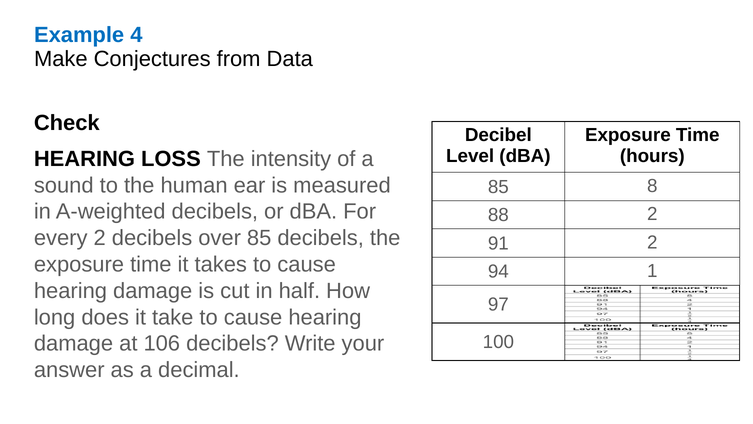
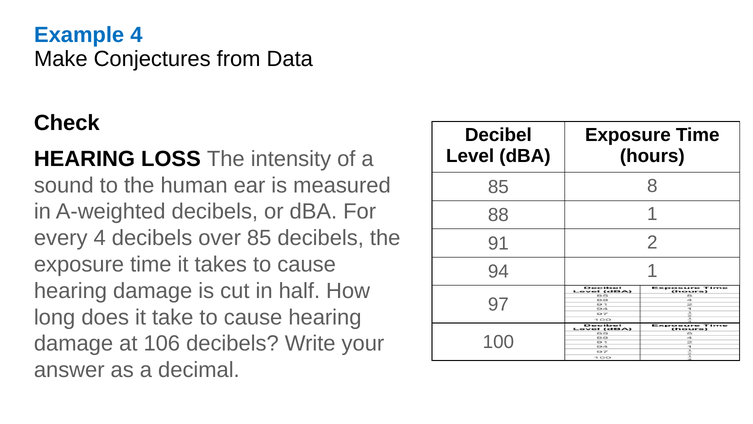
2 at (652, 214): 2 -> 1
every 2: 2 -> 4
